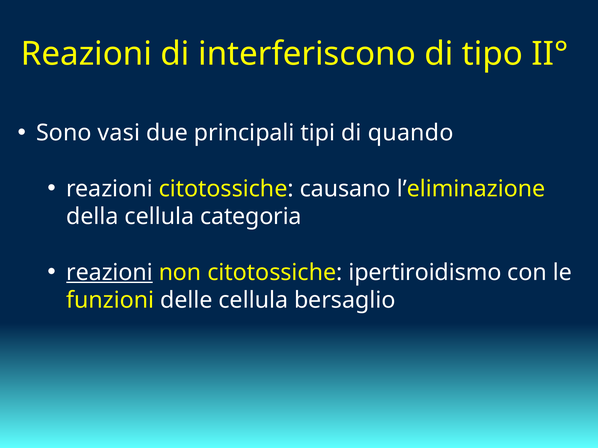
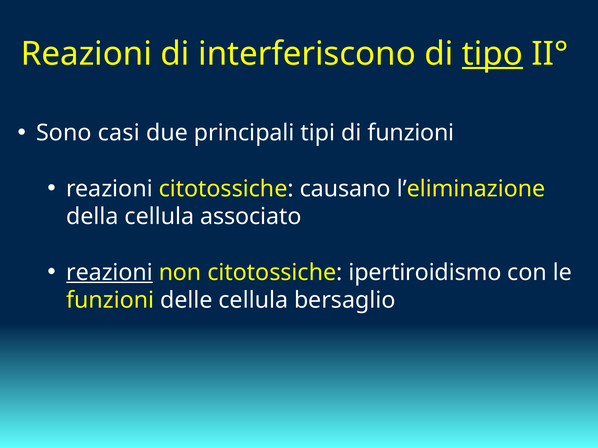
tipo underline: none -> present
vasi: vasi -> casi
di quando: quando -> funzioni
categoria: categoria -> associato
